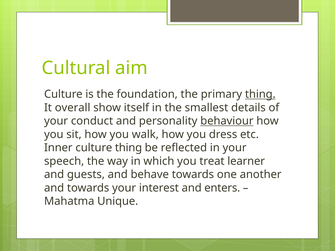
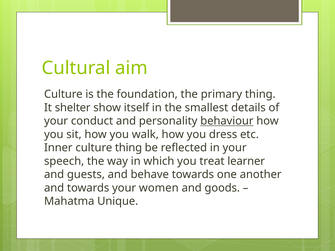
thing at (260, 94) underline: present -> none
overall: overall -> shelter
interest: interest -> women
enters: enters -> goods
